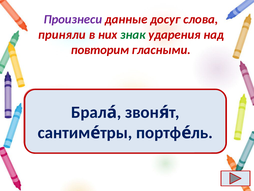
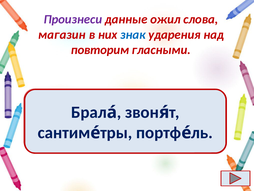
досуг: досуг -> ожил
приняли: приняли -> магазин
знак colour: green -> blue
